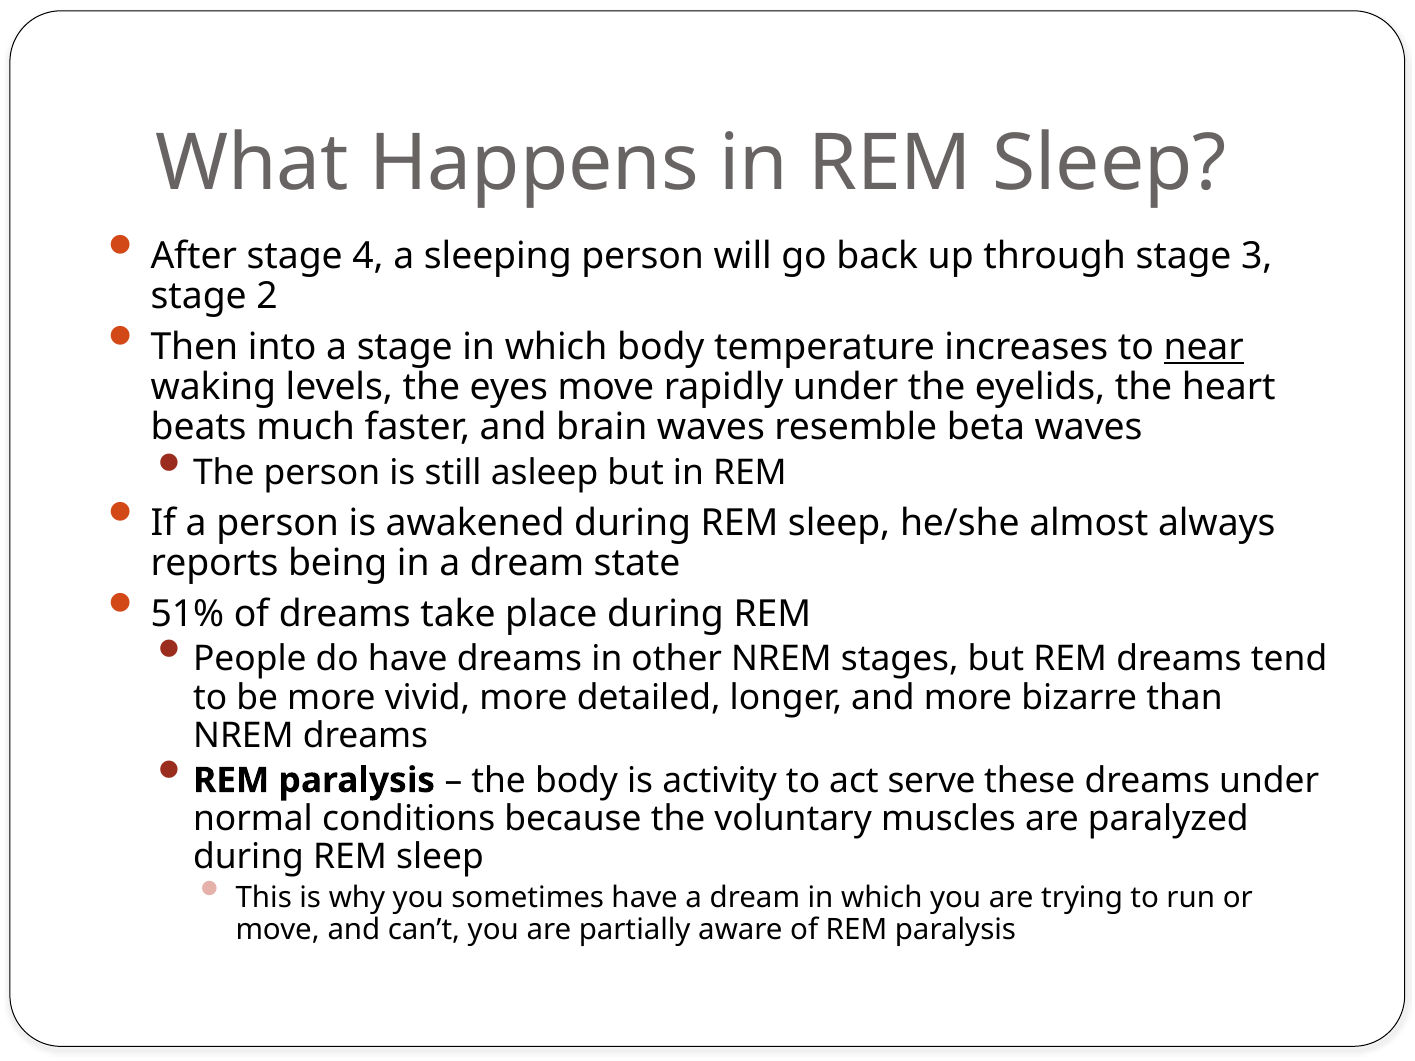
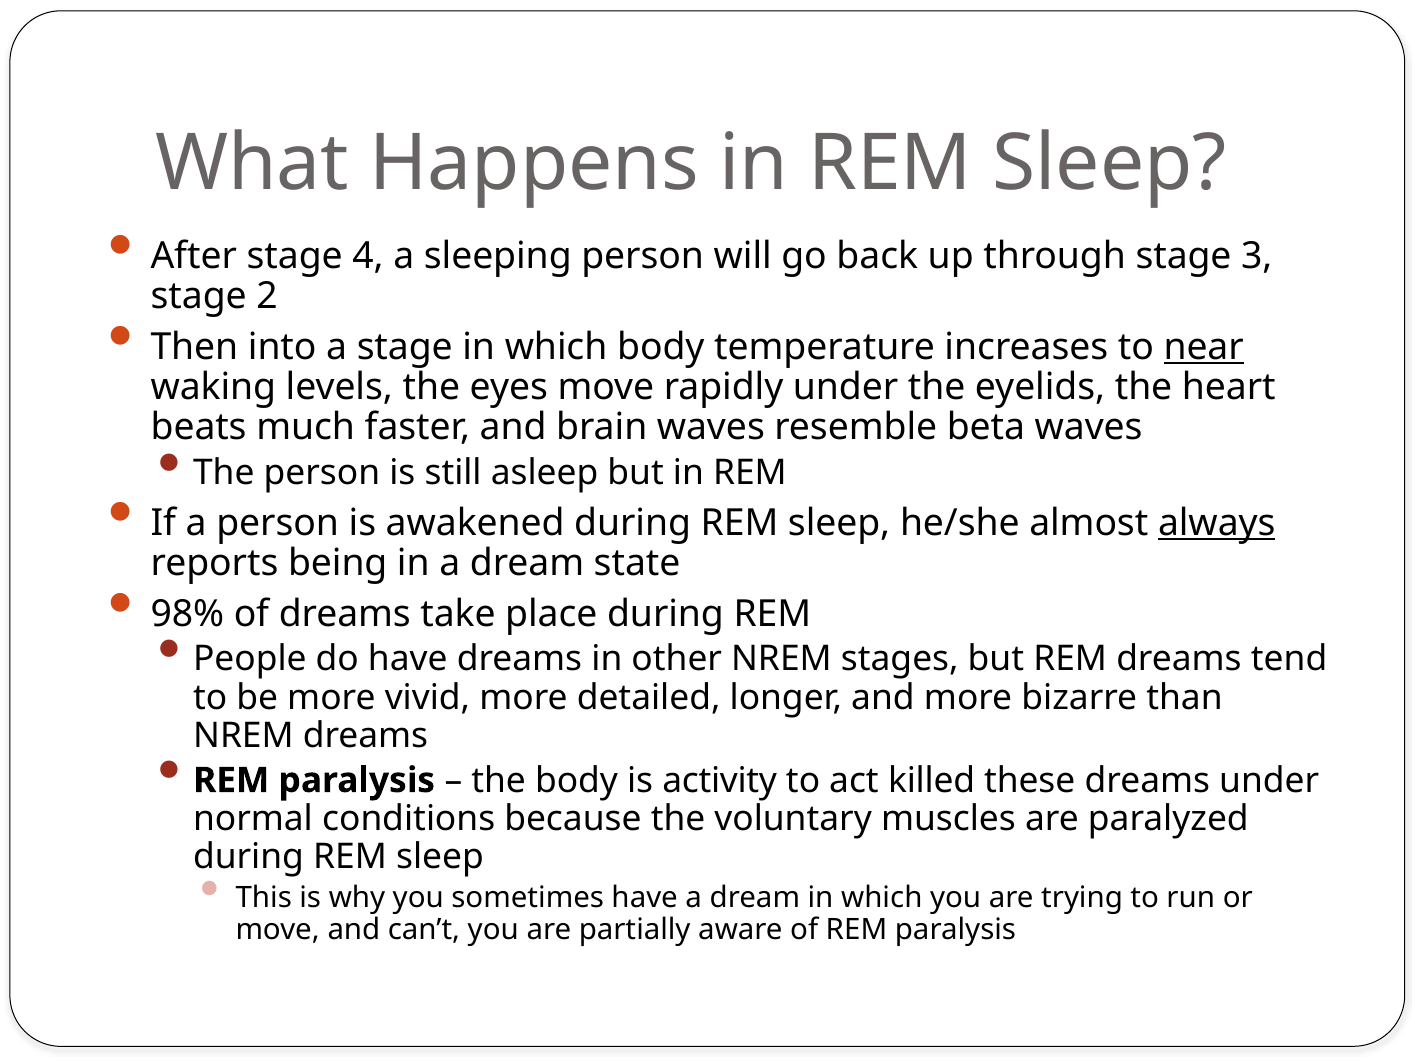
always underline: none -> present
51%: 51% -> 98%
serve: serve -> killed
